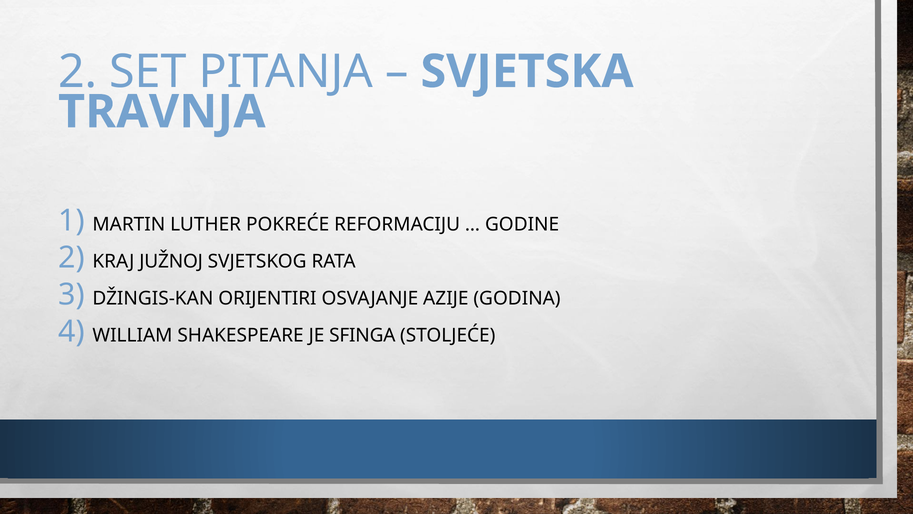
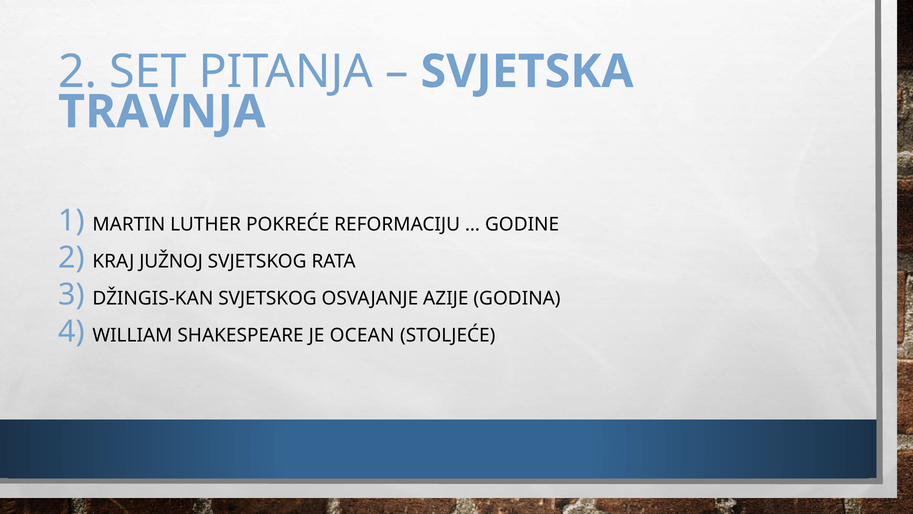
DŽINGIS-KAN ORIJENTIRI: ORIJENTIRI -> SVJETSKOG
SFINGA: SFINGA -> OCEAN
